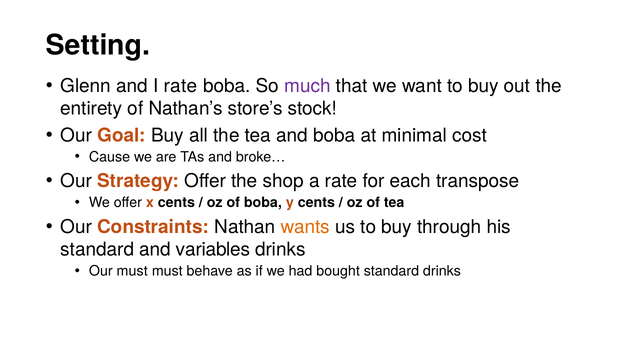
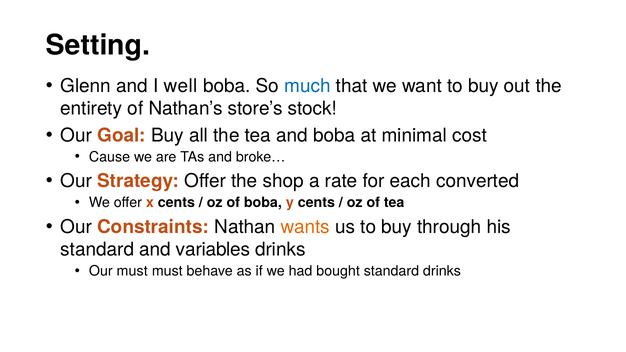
I rate: rate -> well
much colour: purple -> blue
transpose: transpose -> converted
